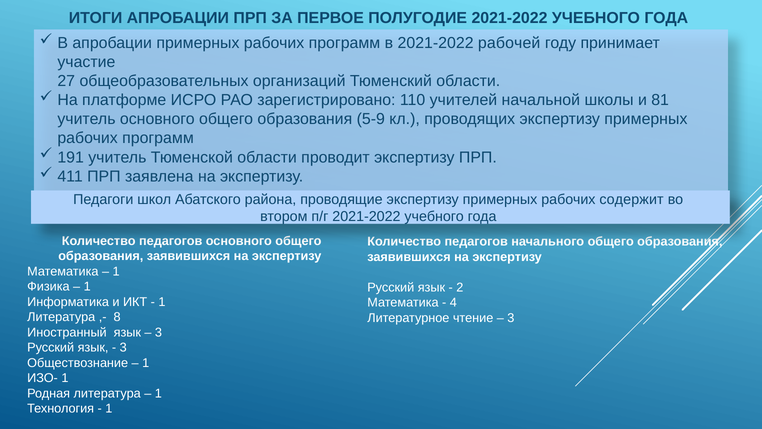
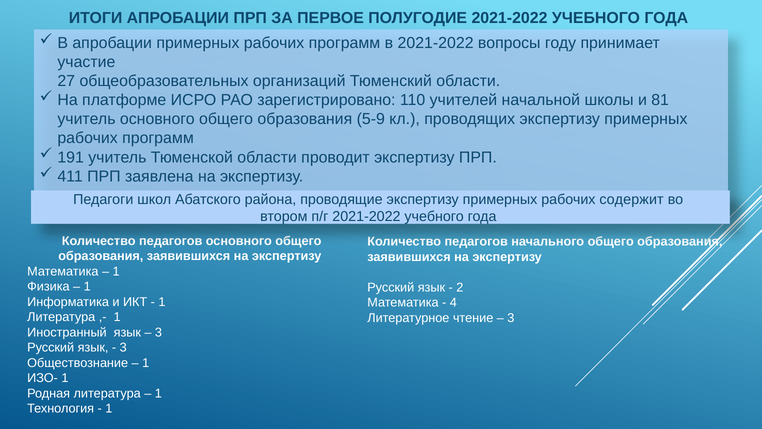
рабочей: рабочей -> вопросы
8 at (117, 317): 8 -> 1
